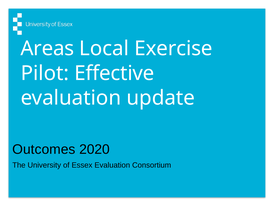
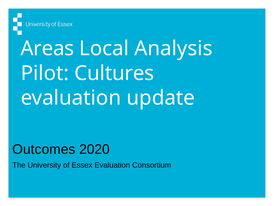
Exercise: Exercise -> Analysis
Effective: Effective -> Cultures
